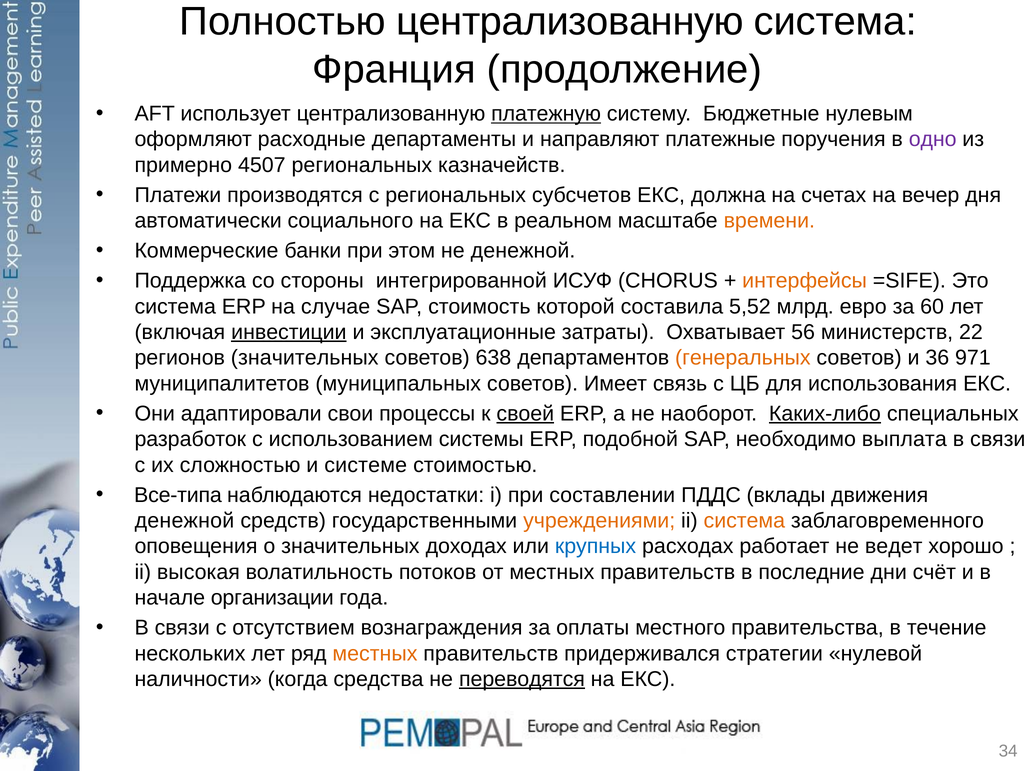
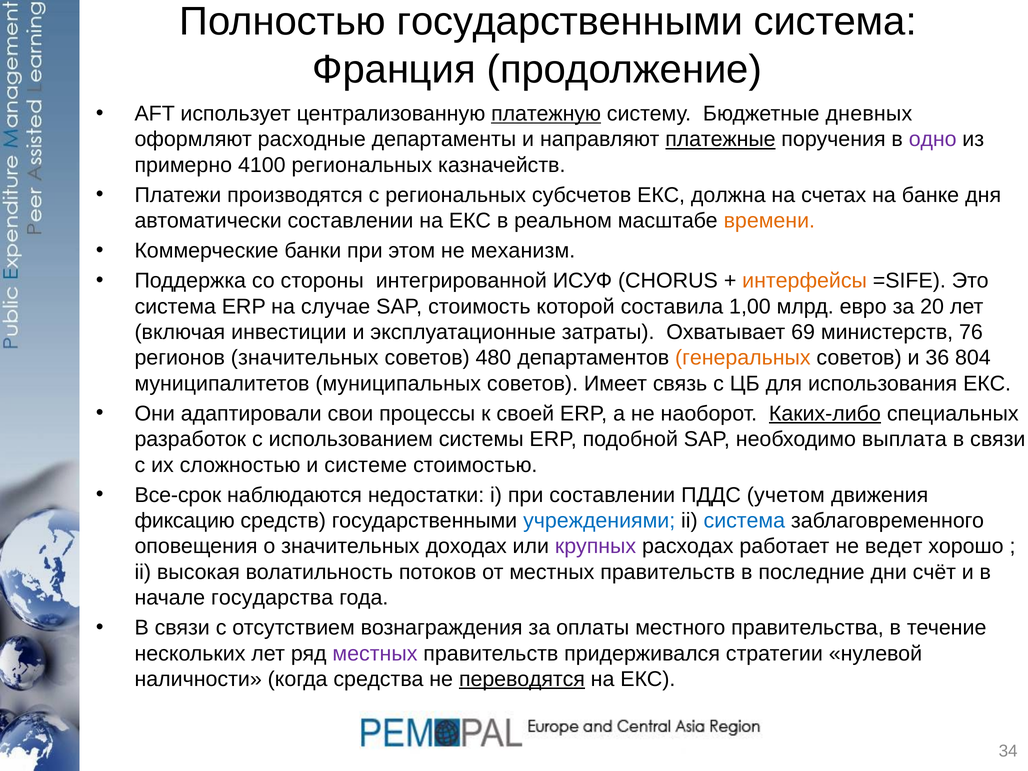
Полностью централизованную: централизованную -> государственными
нулевым: нулевым -> дневных
платежные underline: none -> present
4507: 4507 -> 4100
вечер: вечер -> банке
автоматически социального: социального -> составлении
не денежной: денежной -> механизм
5,52: 5,52 -> 1,00
60: 60 -> 20
инвестиции underline: present -> none
56: 56 -> 69
22: 22 -> 76
638: 638 -> 480
971: 971 -> 804
своей underline: present -> none
Все-типа: Все-типа -> Все-срок
вклады: вклады -> учетом
денежной at (184, 521): денежной -> фиксацию
учреждениями colour: orange -> blue
система at (744, 521) colour: orange -> blue
крупных colour: blue -> purple
организации: организации -> государства
местных at (375, 653) colour: orange -> purple
